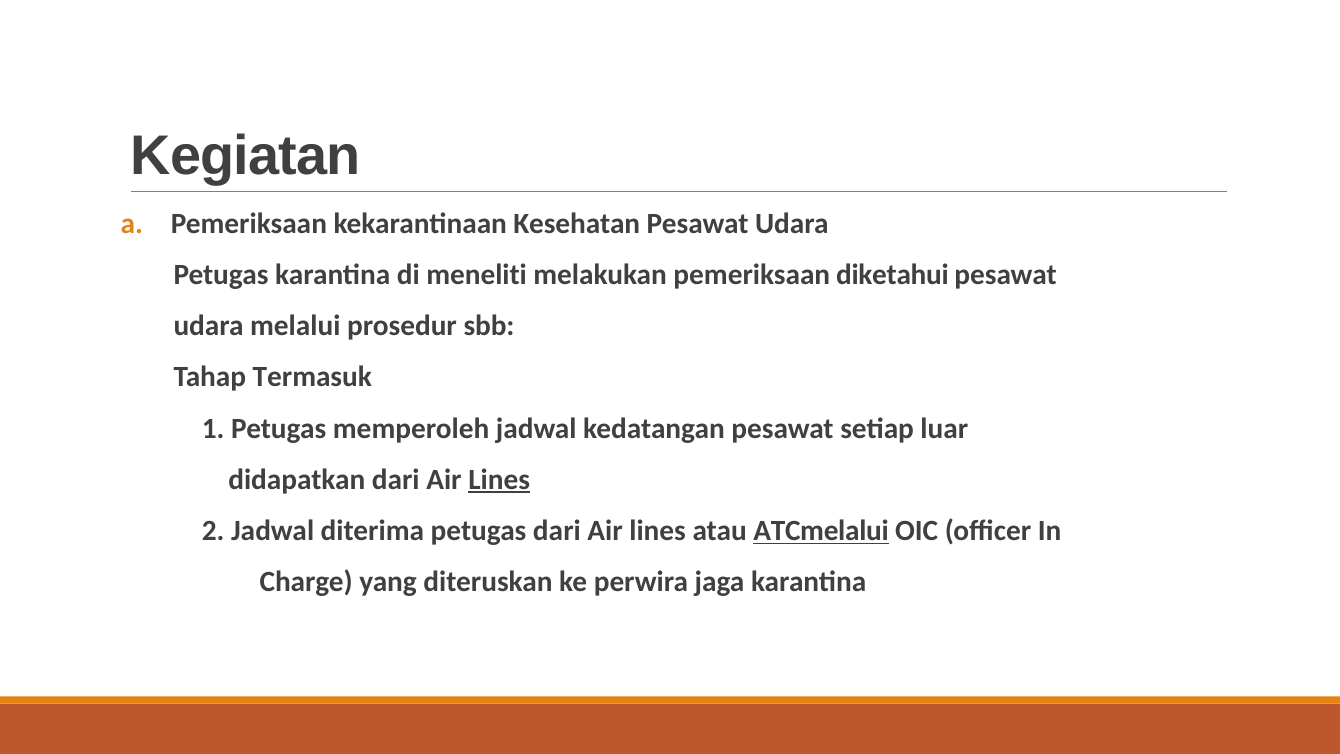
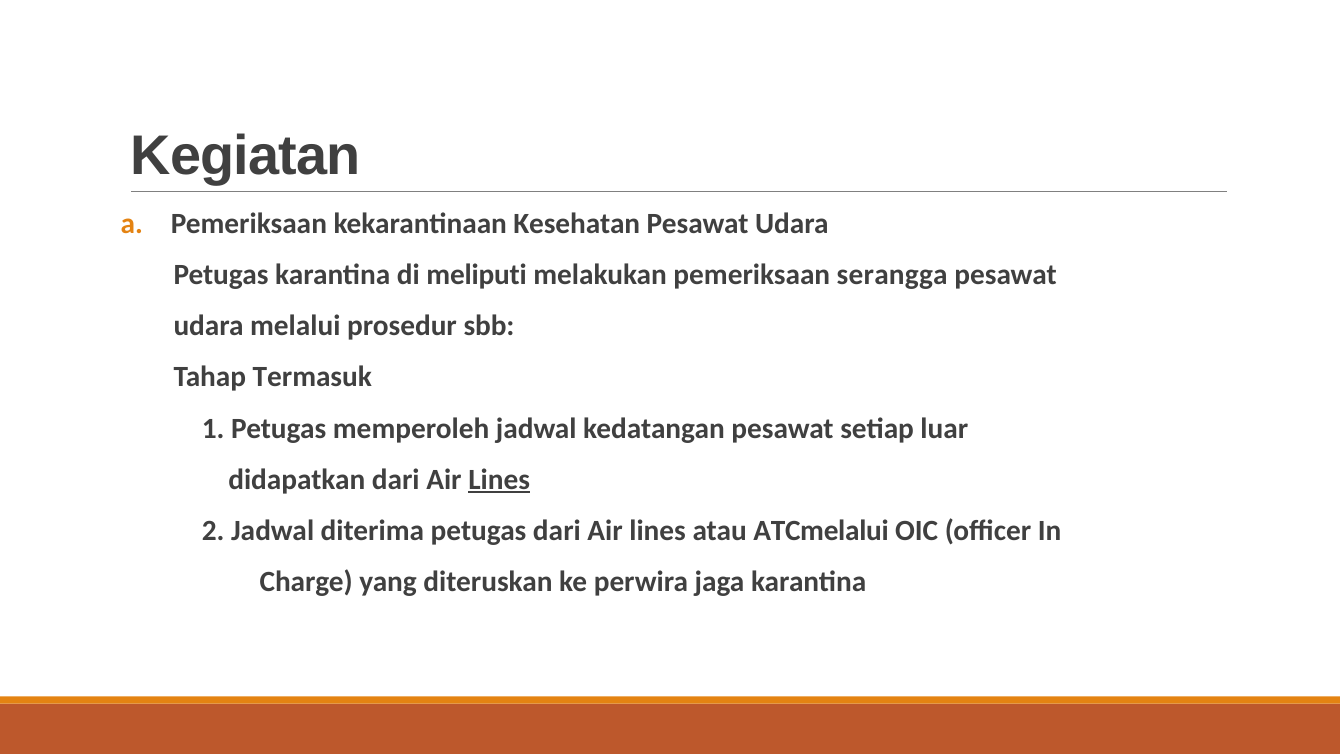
meneliti: meneliti -> meliputi
diketahui: diketahui -> serangga
ATCmelalui underline: present -> none
